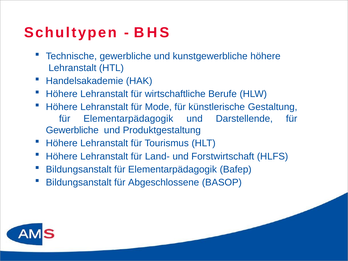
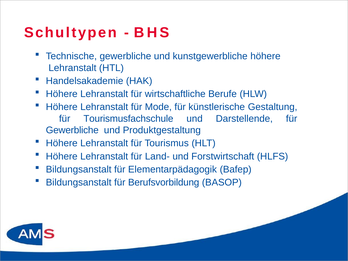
Elementarpädagogik at (128, 119): Elementarpädagogik -> Tourismusfachschule
Abgeschlossene: Abgeschlossene -> Berufsvorbildung
